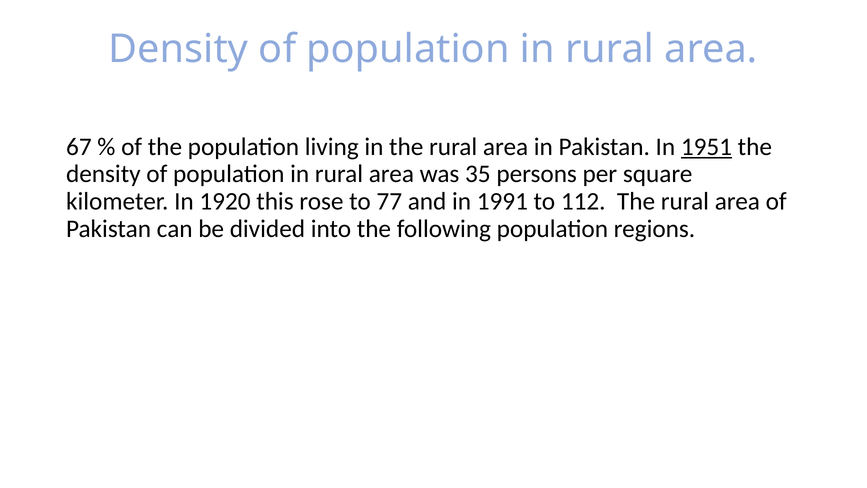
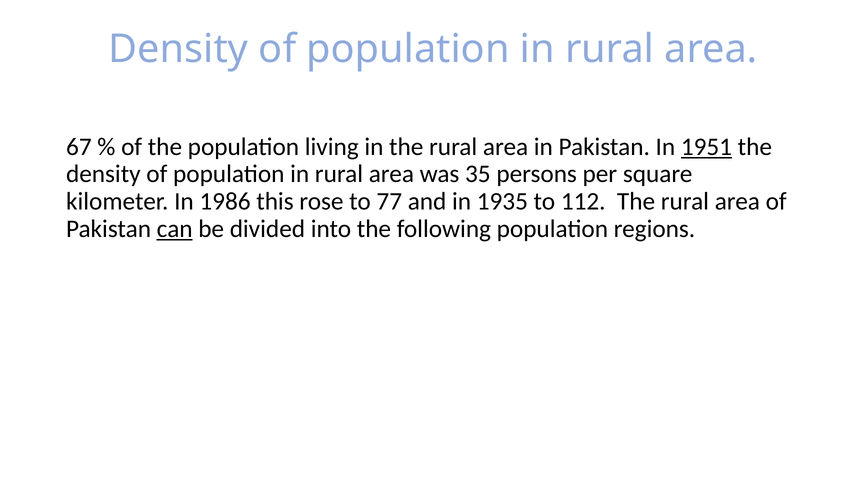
1920: 1920 -> 1986
1991: 1991 -> 1935
can underline: none -> present
